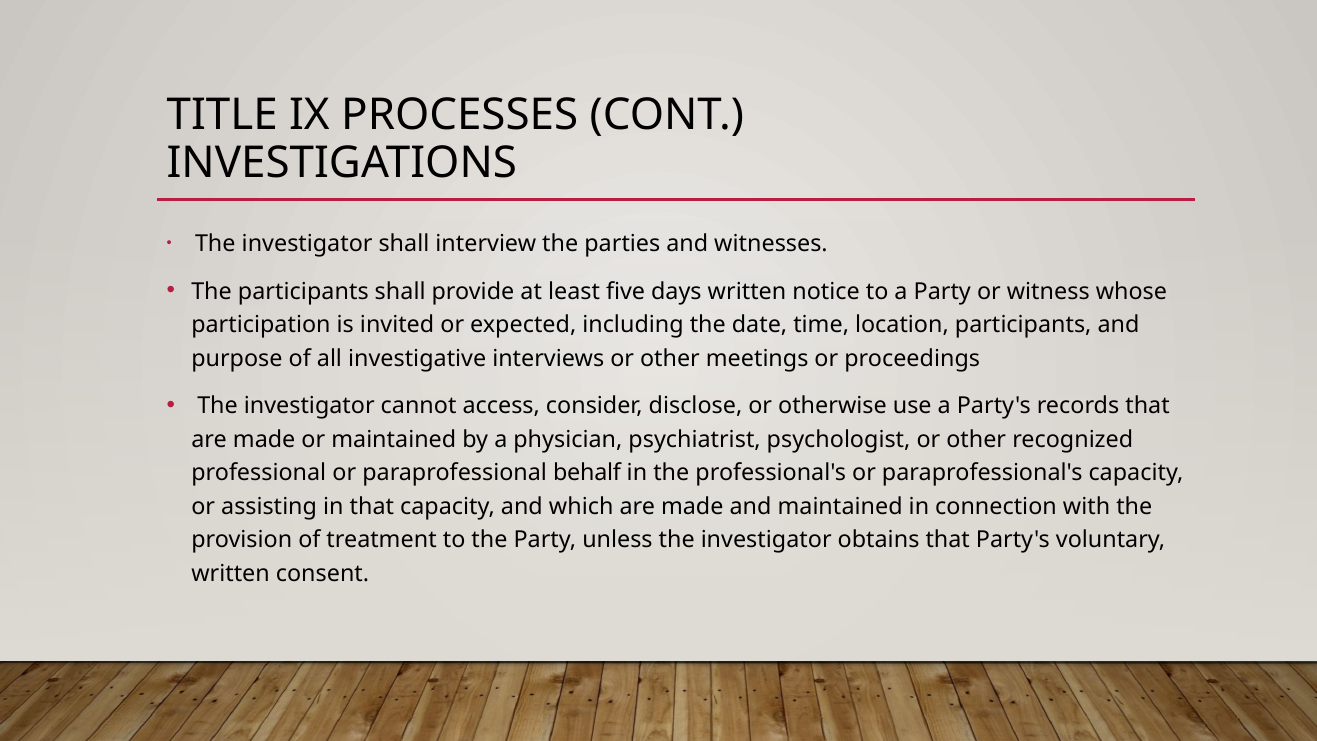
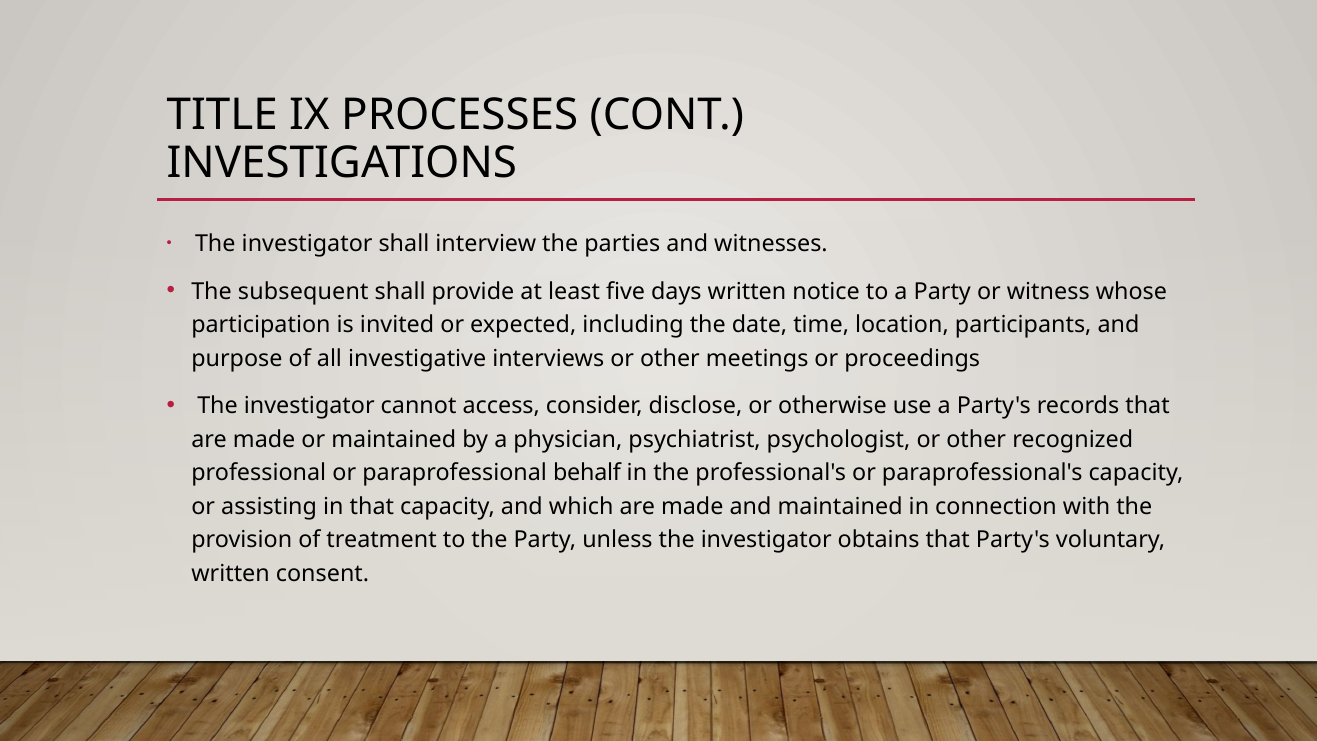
The participants: participants -> subsequent
